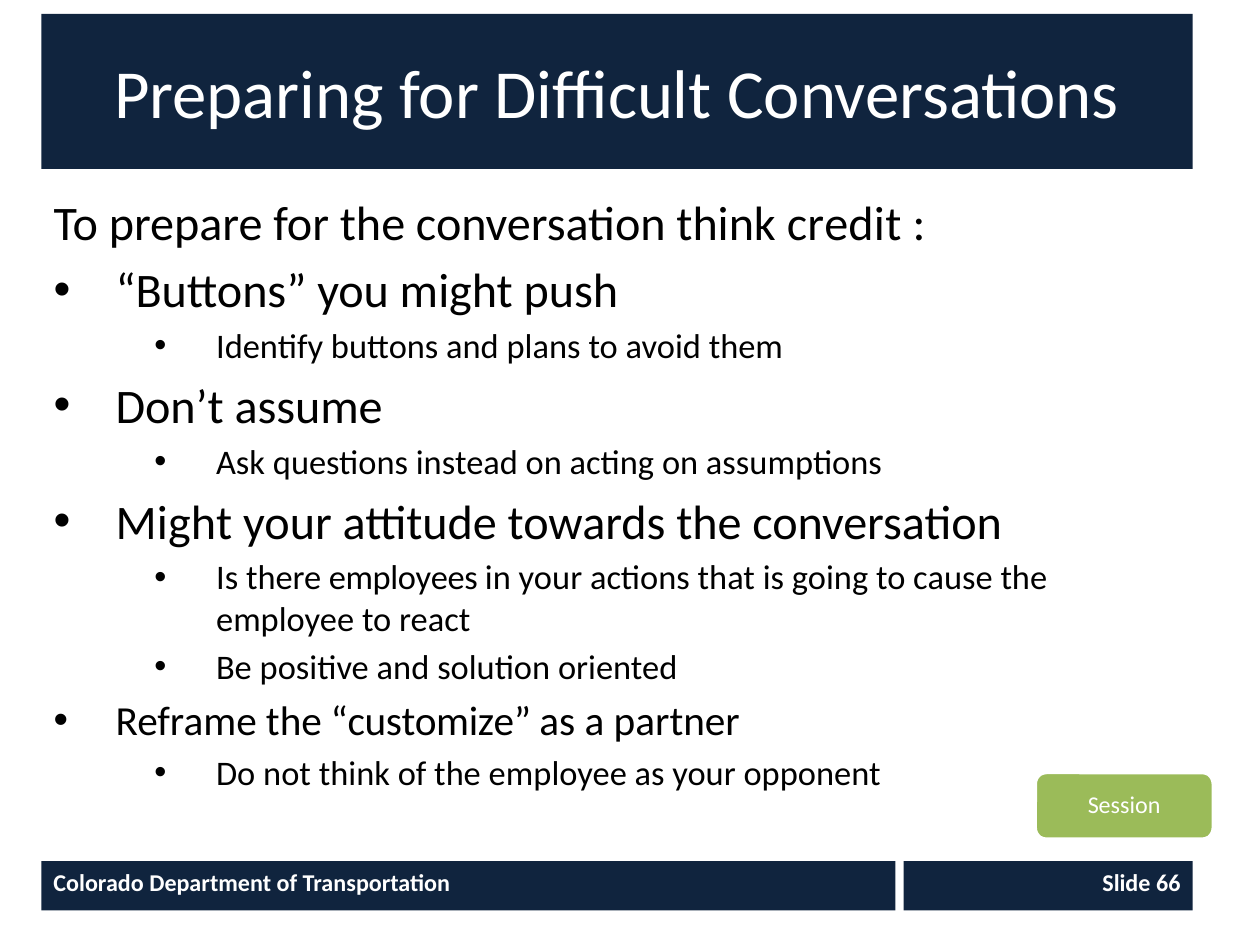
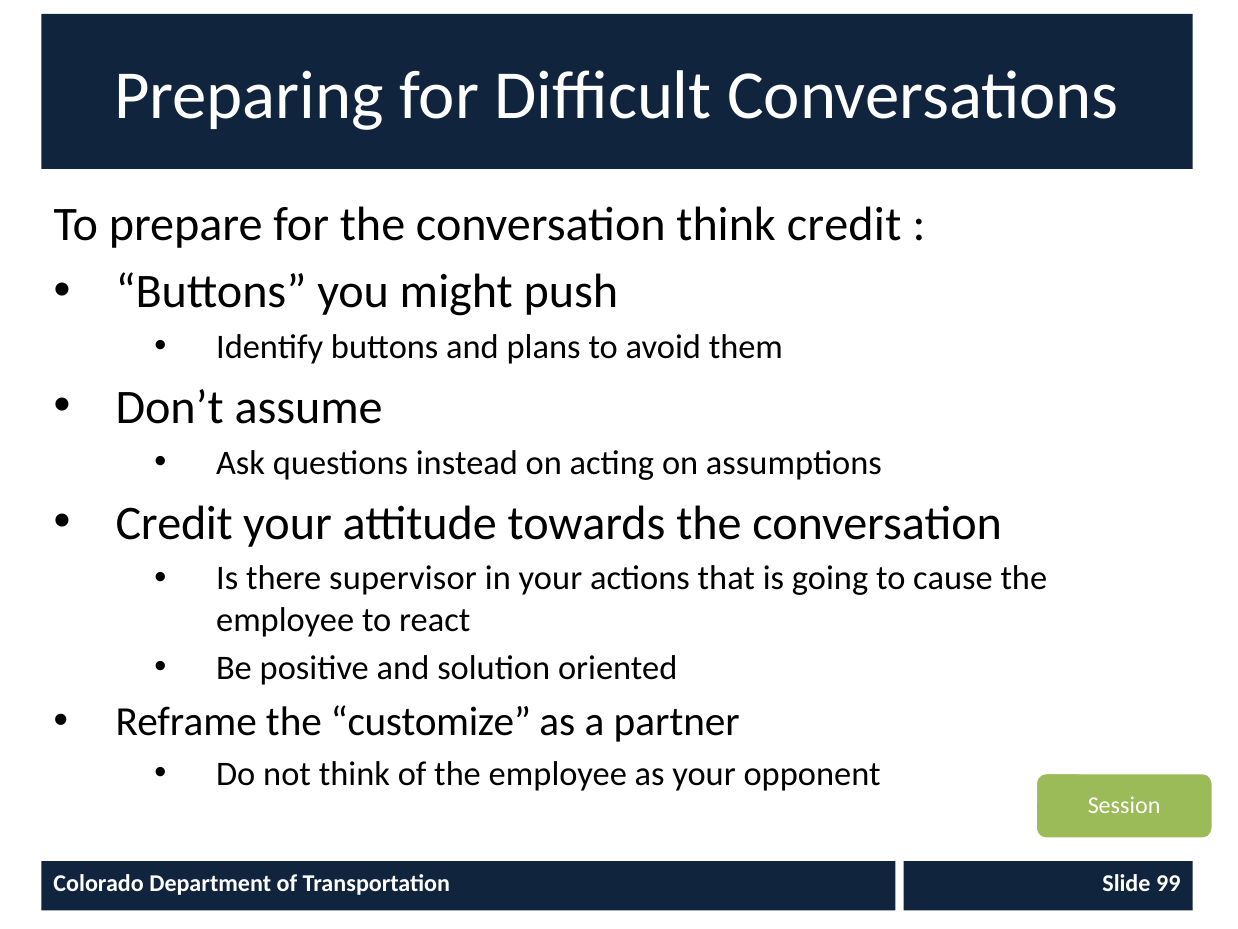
Might at (174, 523): Might -> Credit
employees: employees -> supervisor
66: 66 -> 99
